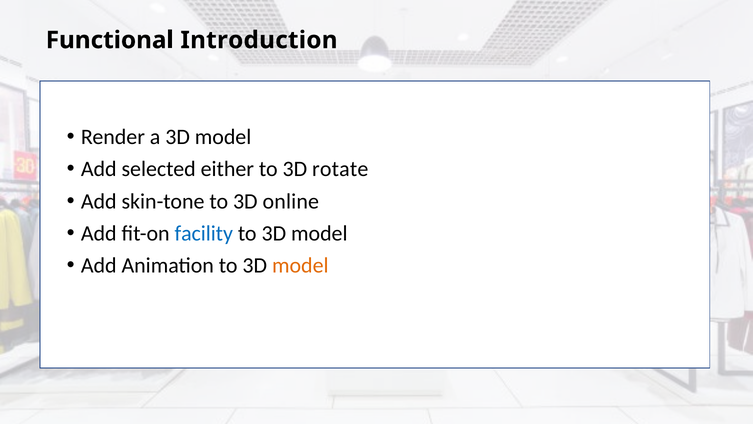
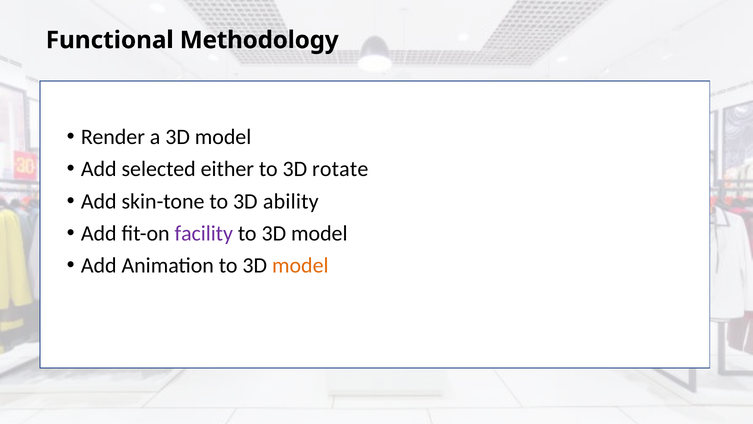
Introduction: Introduction -> Methodology
online: online -> ability
facility colour: blue -> purple
